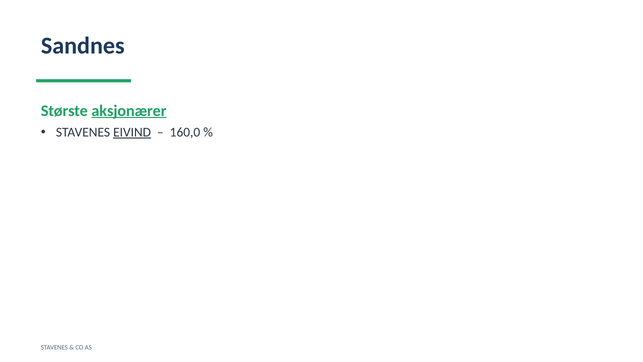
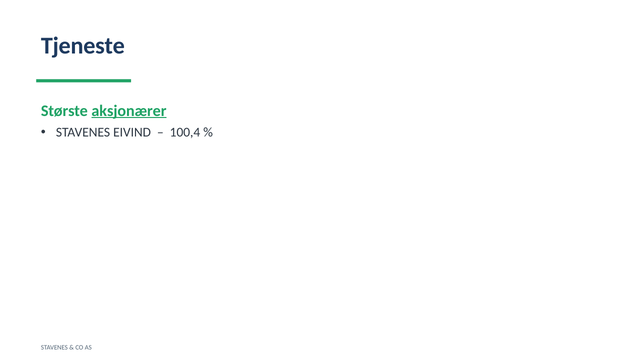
Sandnes: Sandnes -> Tjeneste
EIVIND underline: present -> none
160,0: 160,0 -> 100,4
